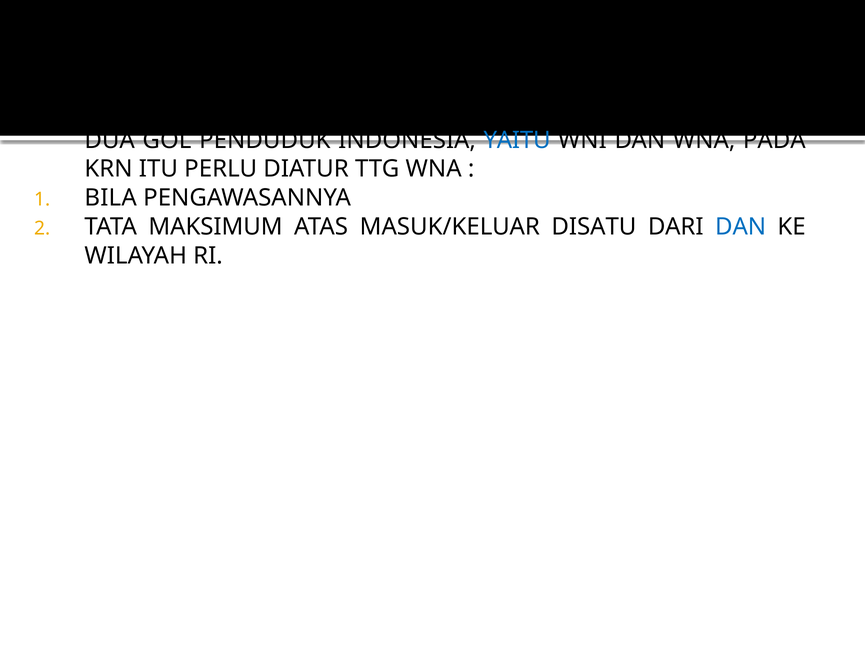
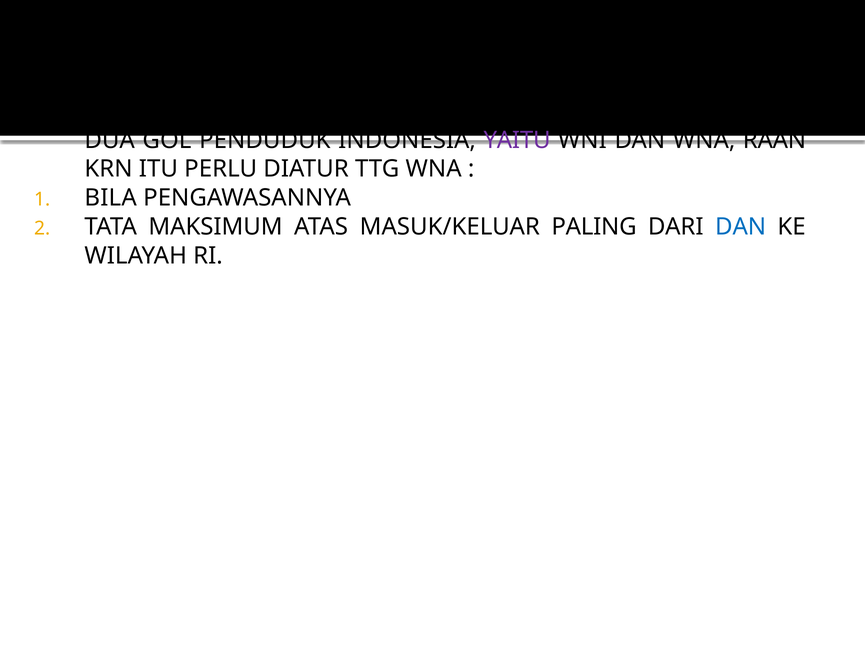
YAITU colour: blue -> purple
PADA: PADA -> RAAN
DISATU: DISATU -> PALING
